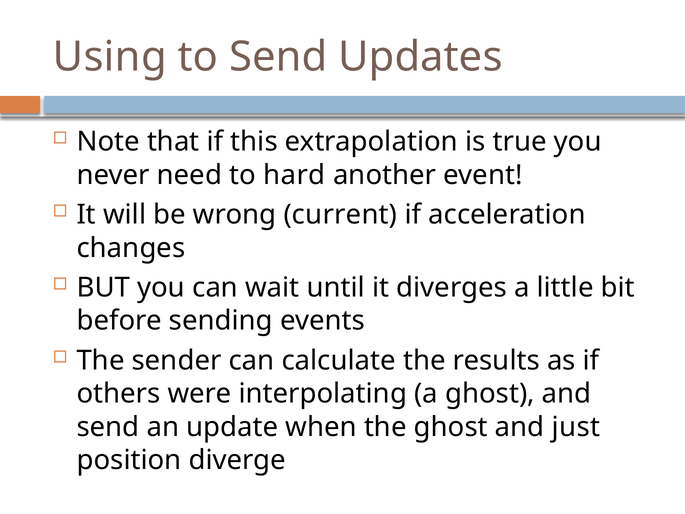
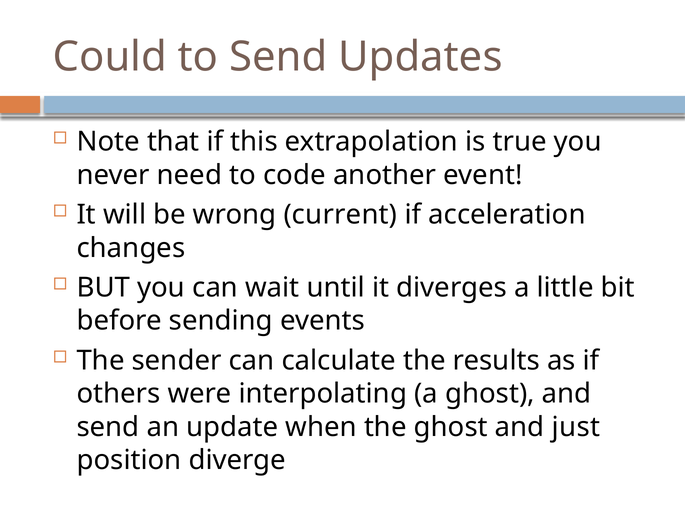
Using: Using -> Could
hard: hard -> code
